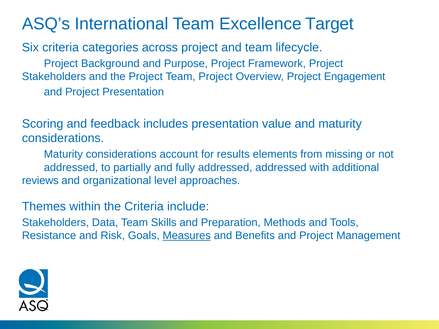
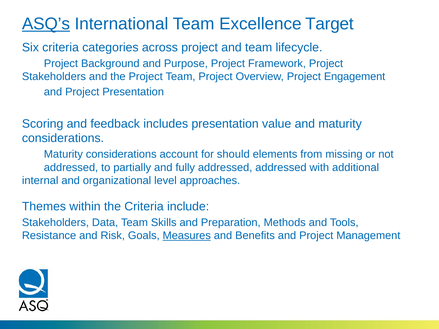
ASQ’s underline: none -> present
results: results -> should
reviews: reviews -> internal
